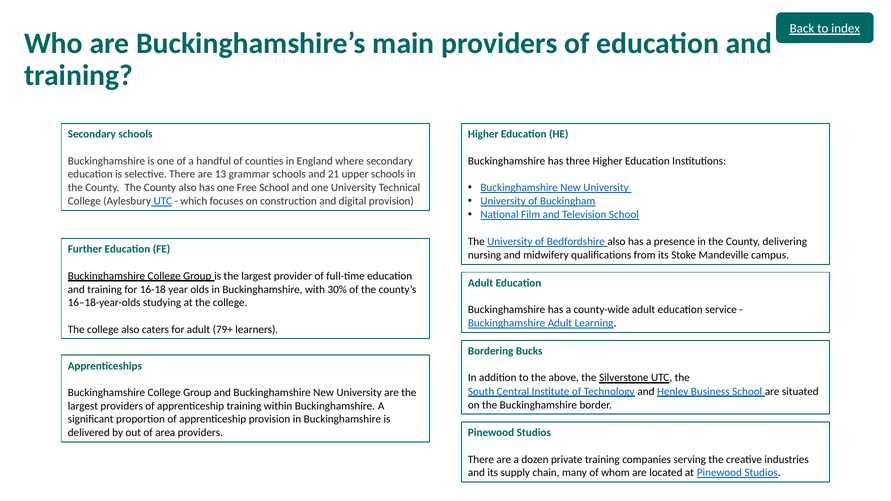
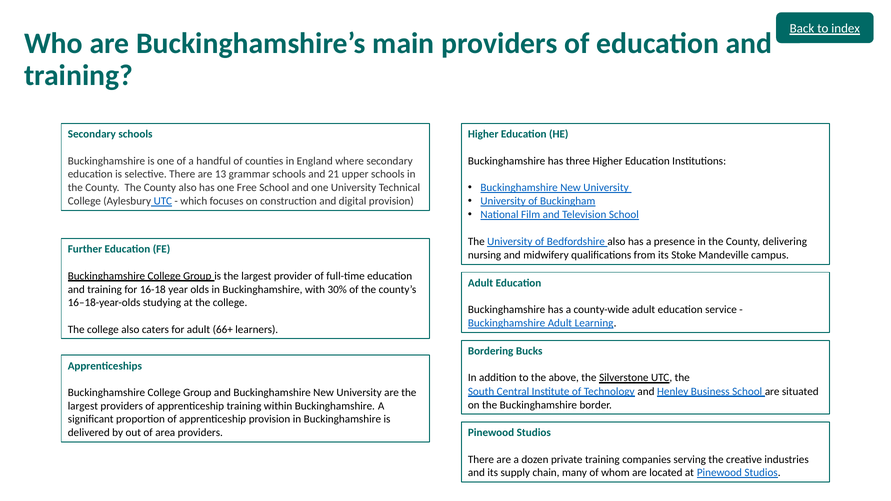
79+: 79+ -> 66+
